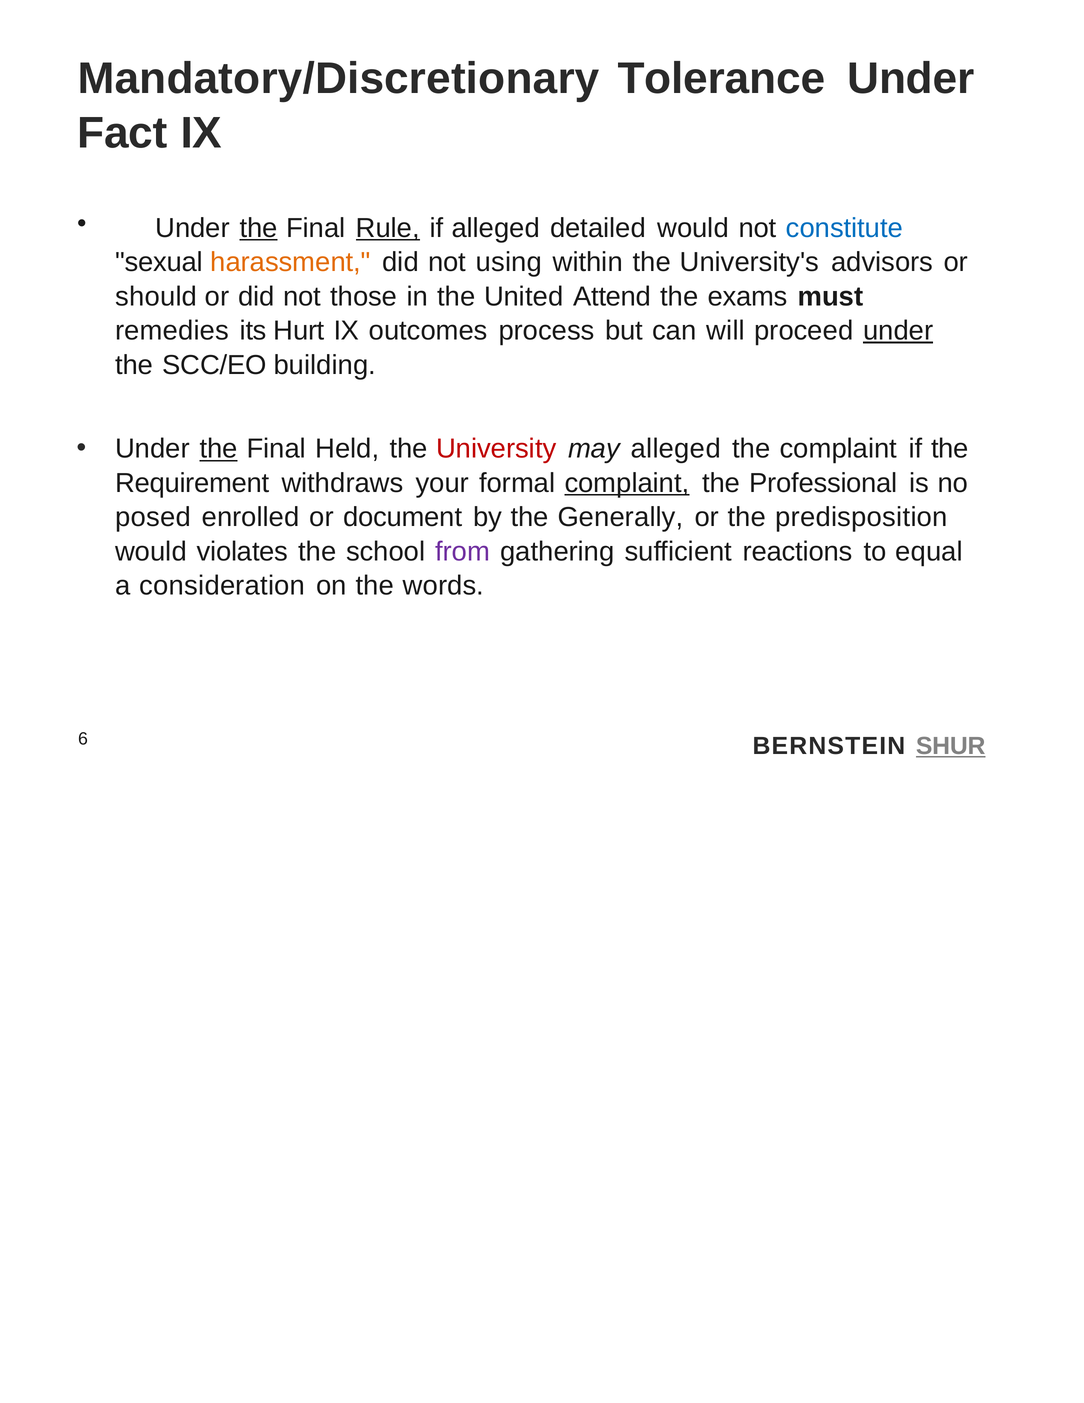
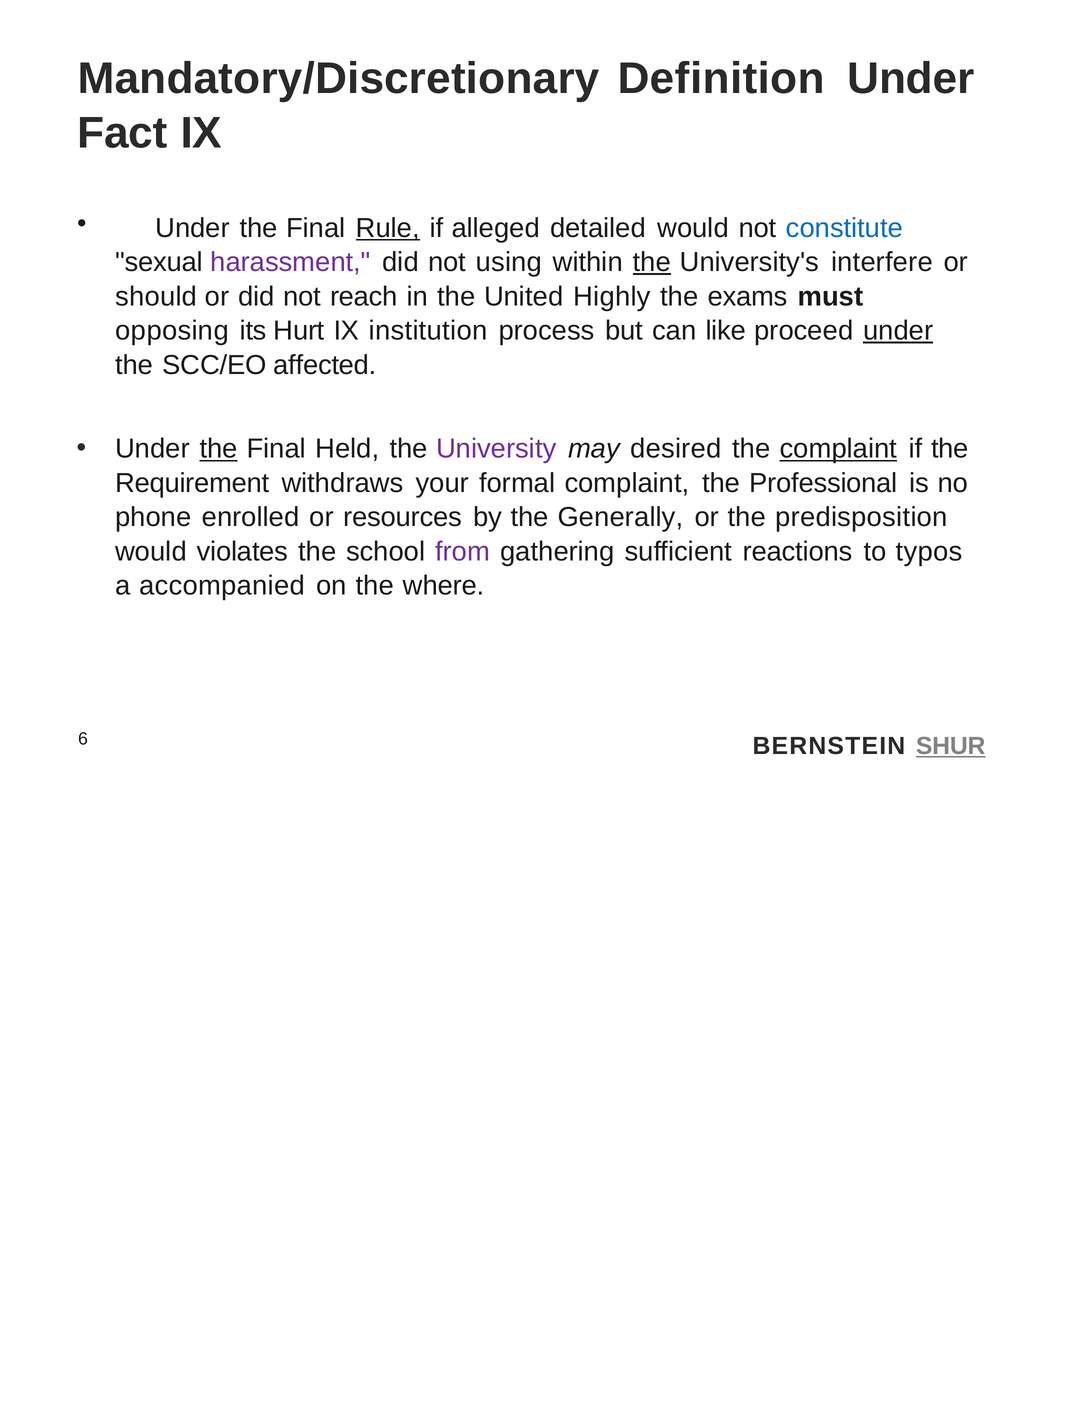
Tolerance: Tolerance -> Definition
the at (259, 228) underline: present -> none
harassment colour: orange -> purple
the at (652, 262) underline: none -> present
advisors: advisors -> interfere
those: those -> reach
Attend: Attend -> Highly
remedies: remedies -> opposing
outcomes: outcomes -> institution
will: will -> like
building: building -> affected
University colour: red -> purple
may alleged: alleged -> desired
complaint at (838, 449) underline: none -> present
complaint at (627, 483) underline: present -> none
posed: posed -> phone
document: document -> resources
equal: equal -> typos
consideration: consideration -> accompanied
words: words -> where
